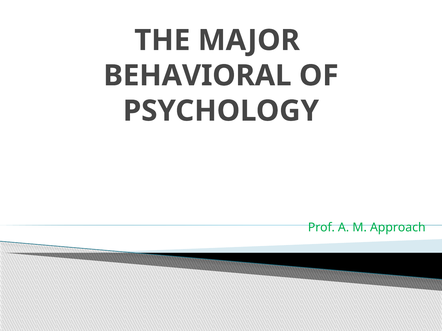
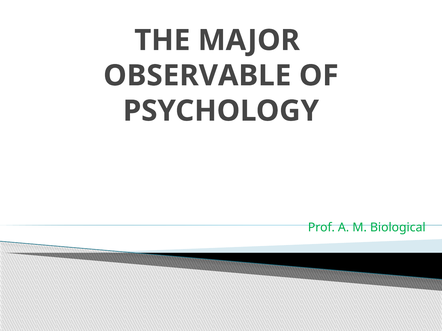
BEHAVIORAL: BEHAVIORAL -> OBSERVABLE
Approach: Approach -> Biological
